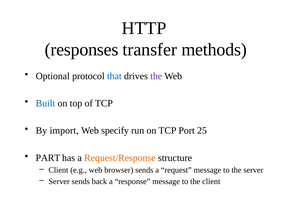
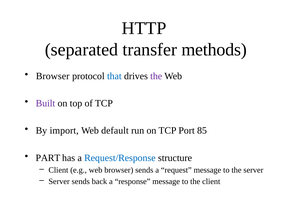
responses: responses -> separated
Optional at (53, 76): Optional -> Browser
Built colour: blue -> purple
specify: specify -> default
25: 25 -> 85
Request/Response colour: orange -> blue
